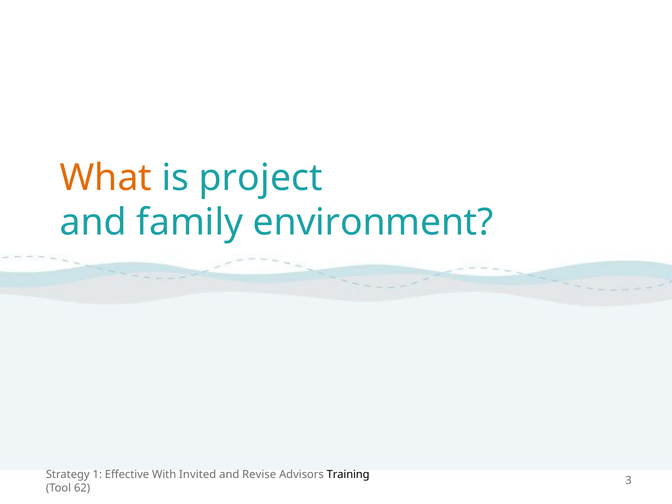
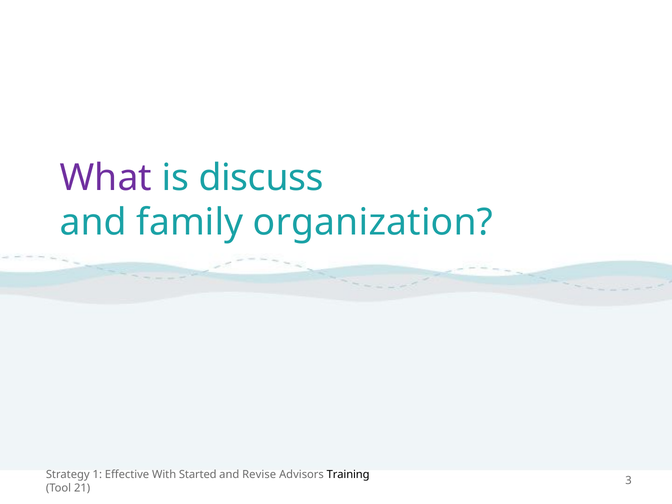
What colour: orange -> purple
project: project -> discuss
environment: environment -> organization
Invited: Invited -> Started
62: 62 -> 21
